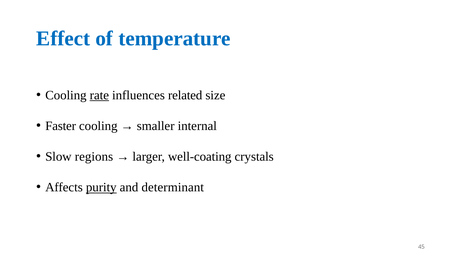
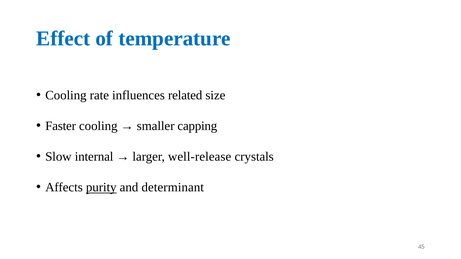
rate underline: present -> none
internal: internal -> capping
regions: regions -> internal
well-coating: well-coating -> well-release
